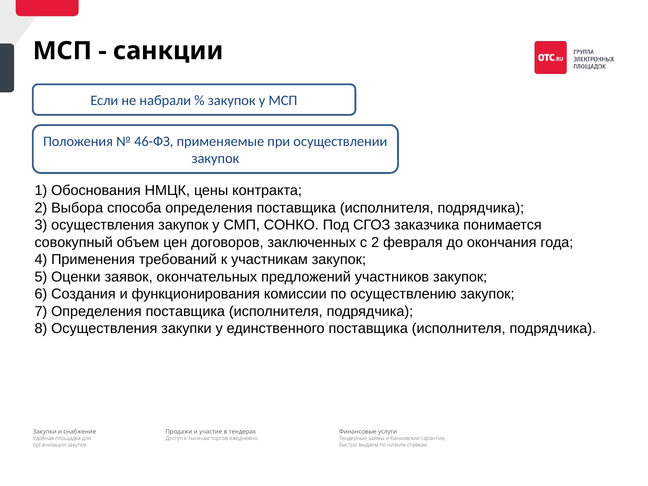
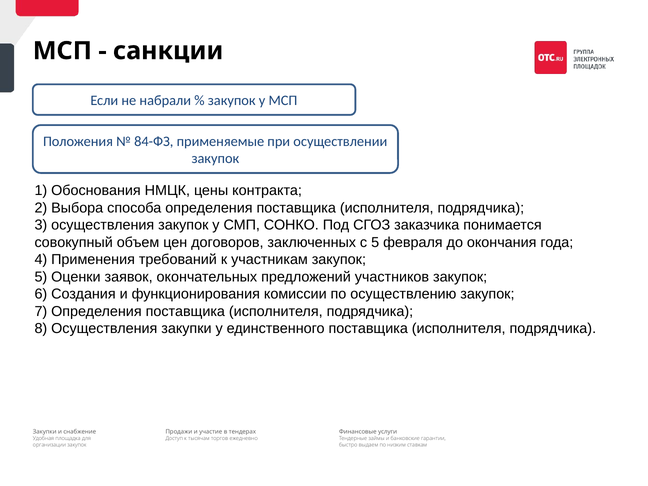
46-ФЗ: 46-ФЗ -> 84-ФЗ
с 2: 2 -> 5
